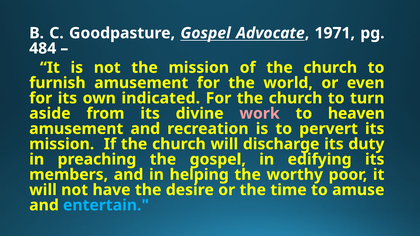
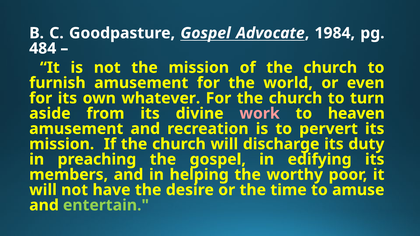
1971: 1971 -> 1984
indicated: indicated -> whatever
entertain colour: light blue -> light green
